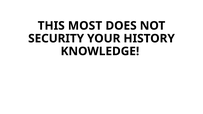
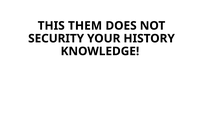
MOST: MOST -> THEM
